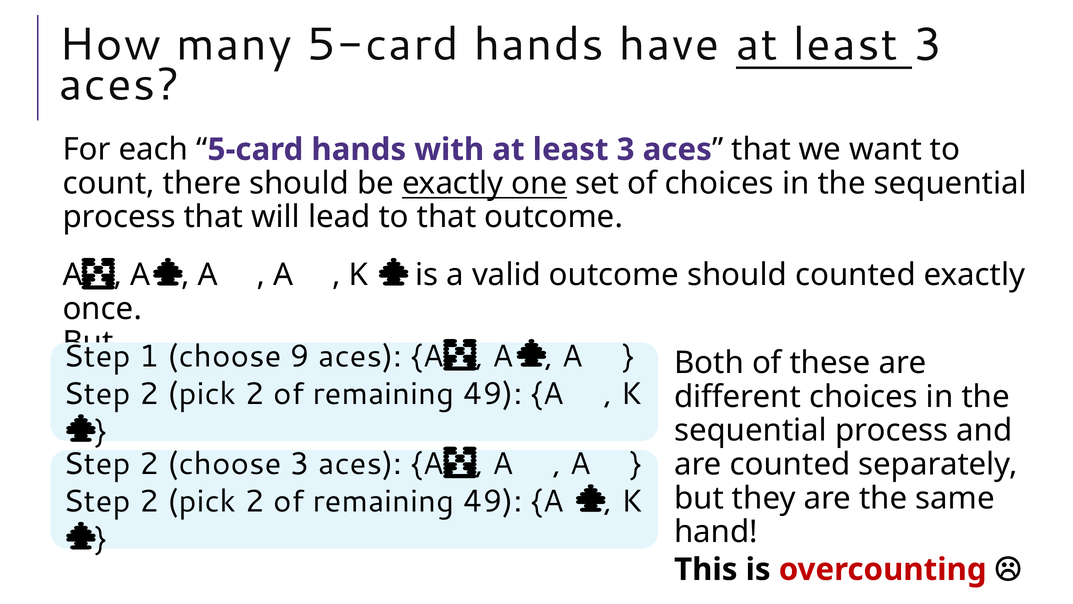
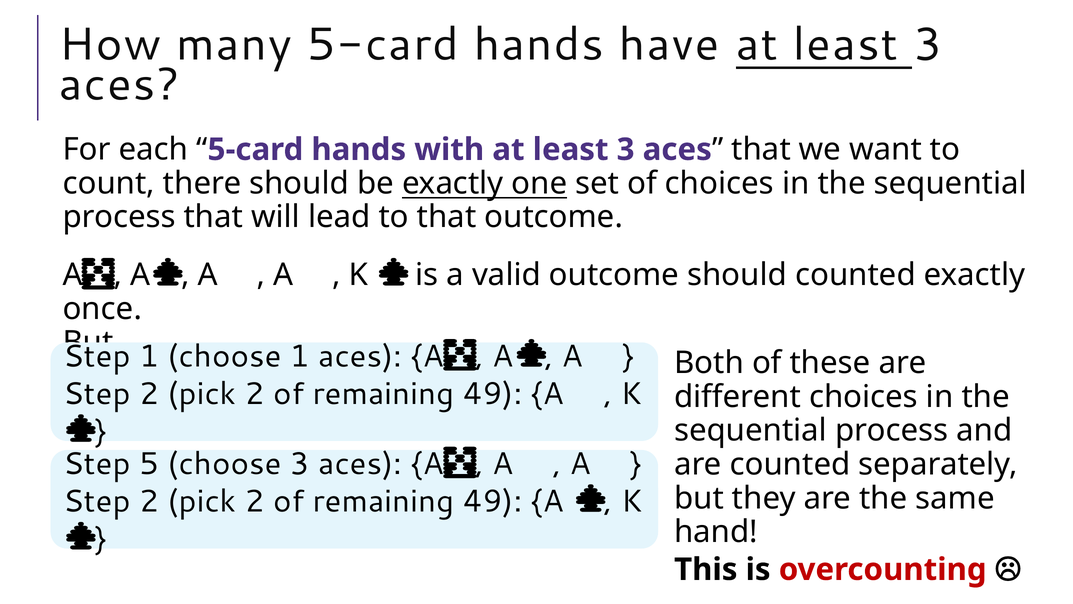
choose 9: 9 -> 1
2 at (149, 463): 2 -> 5
